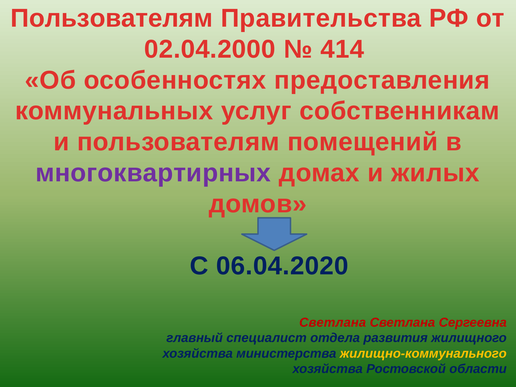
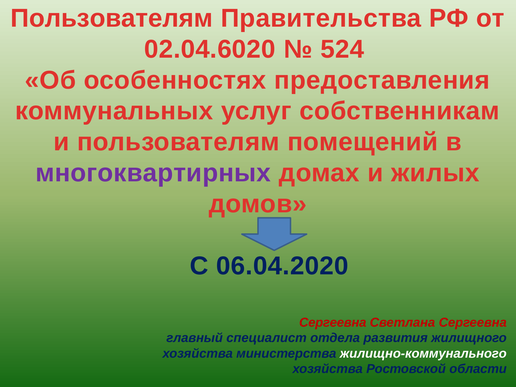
02.04.2000: 02.04.2000 -> 02.04.6020
414: 414 -> 524
Светлана at (333, 323): Светлана -> Сергеевна
жилищно-коммунального colour: yellow -> white
